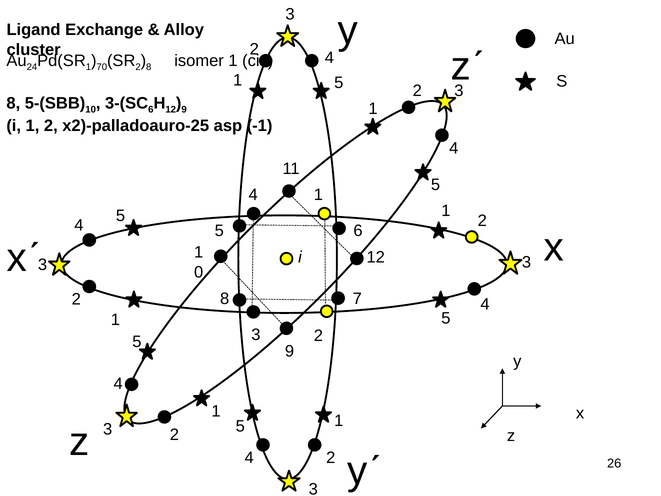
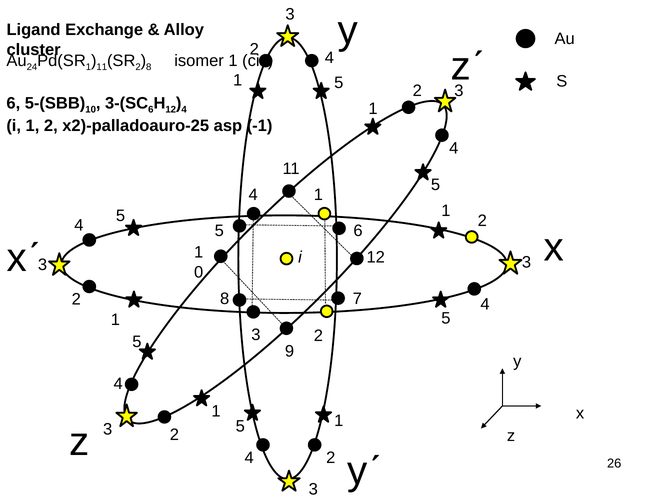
70 at (102, 67): 70 -> 11
8 at (13, 103): 8 -> 6
9 at (184, 110): 9 -> 4
